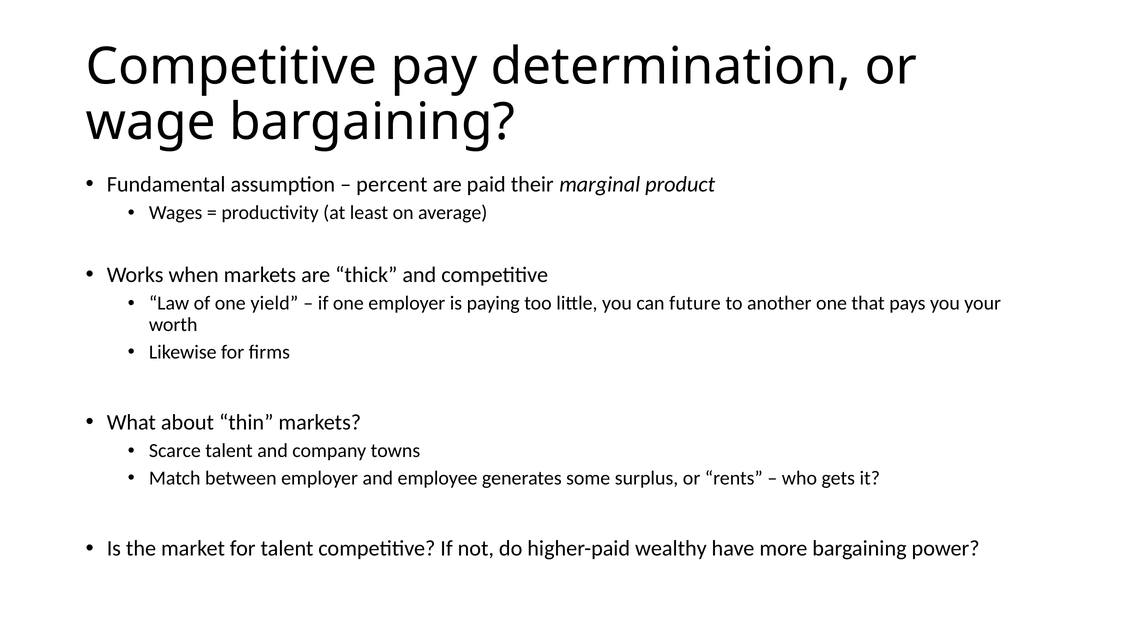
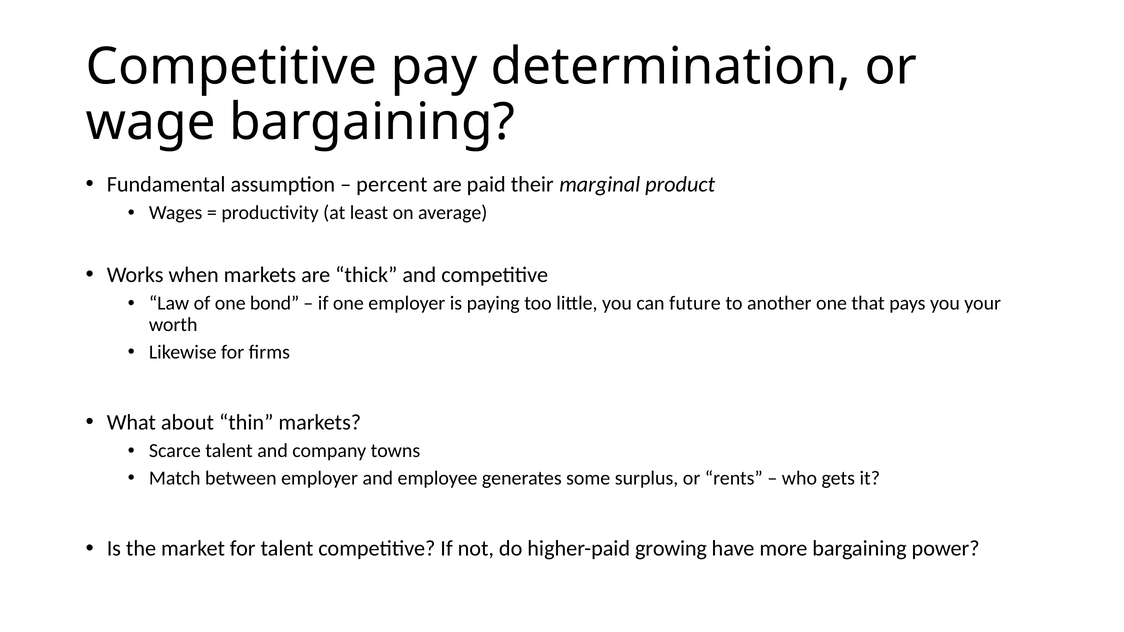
yield: yield -> bond
wealthy: wealthy -> growing
